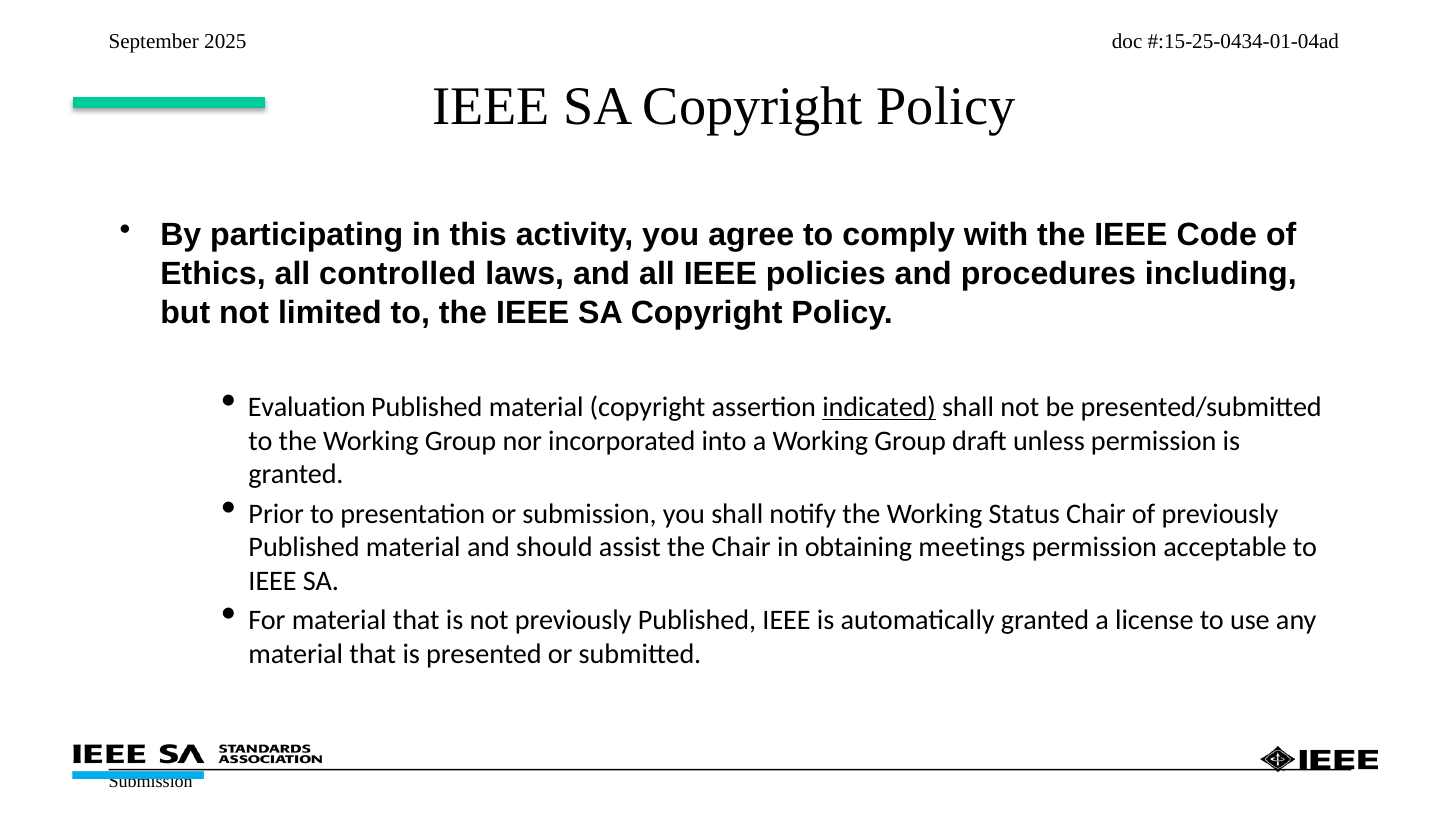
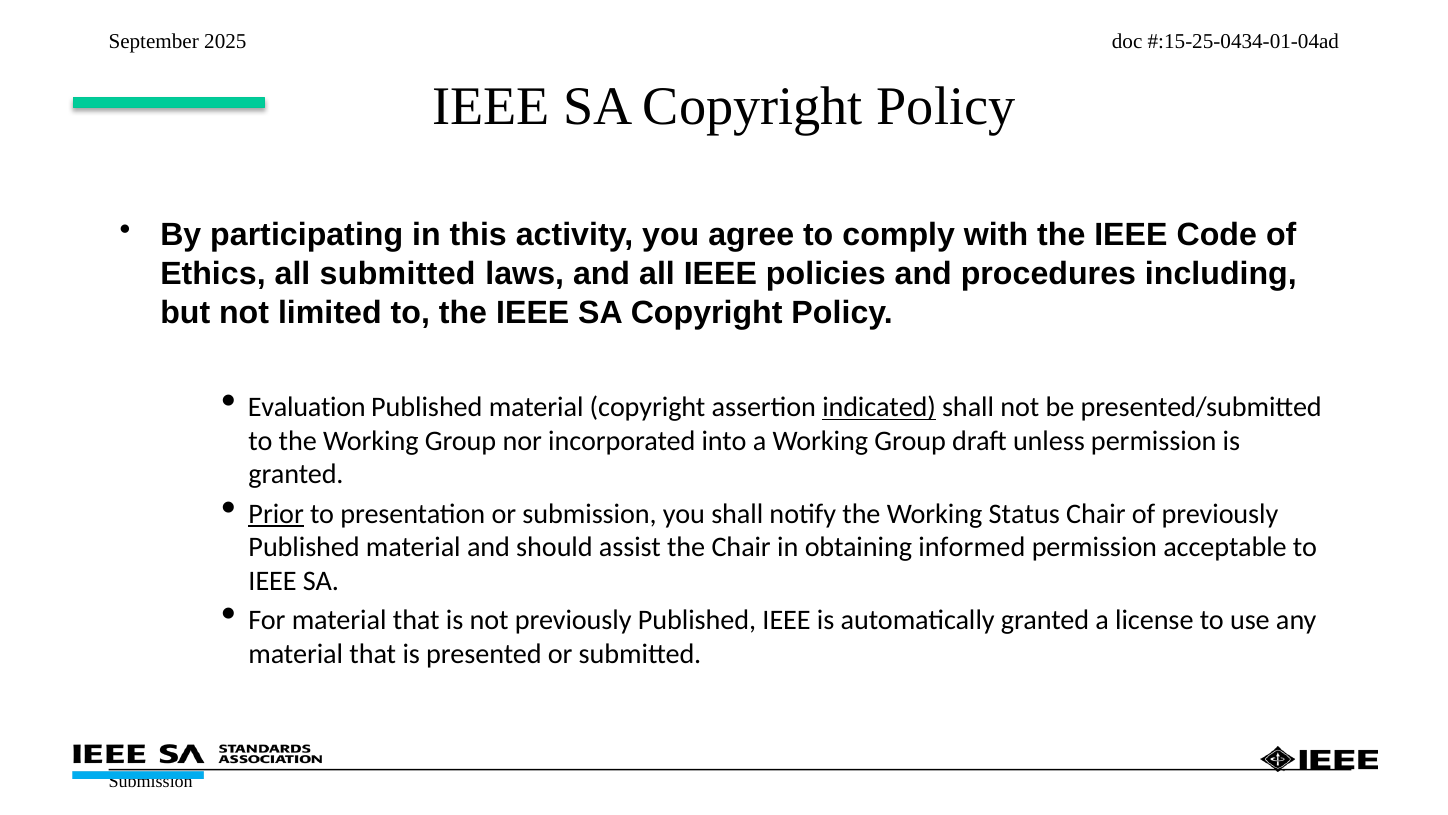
all controlled: controlled -> submitted
Prior underline: none -> present
meetings: meetings -> informed
